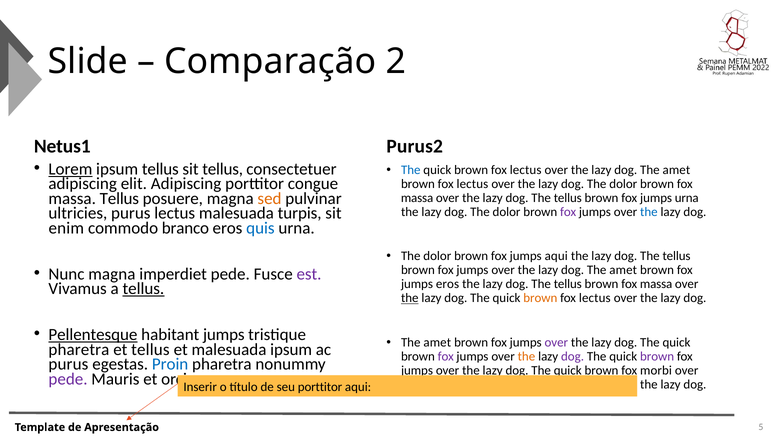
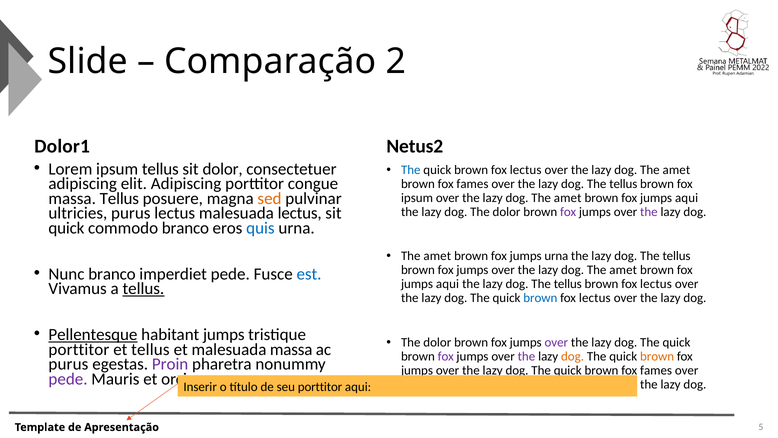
Netus1: Netus1 -> Dolor1
Purus2: Purus2 -> Netus2
Lorem underline: present -> none
sit tellus: tellus -> dolor
lectus at (472, 184): lectus -> fames
dolor at (623, 184): dolor -> tellus
massa at (417, 198): massa -> ipsum
tellus at (568, 198): tellus -> amet
urna at (687, 198): urna -> aqui
malesuada turpis: turpis -> lectus
the at (649, 212) colour: blue -> purple
enim at (66, 228): enim -> quick
dolor at (437, 256): dolor -> amet
jumps aqui: aqui -> urna
Nunc magna: magna -> branco
est colour: purple -> blue
eros at (448, 284): eros -> aqui
massa at (656, 284): massa -> lectus
the at (410, 298) underline: present -> none
brown at (540, 298) colour: orange -> blue
amet at (437, 342): amet -> dolor
pharetra at (79, 349): pharetra -> porttitor
malesuada ipsum: ipsum -> massa
the at (526, 356) colour: orange -> purple
dog at (573, 356) colour: purple -> orange
brown at (657, 356) colour: purple -> orange
Proin colour: blue -> purple
morbi at (656, 370): morbi -> fames
